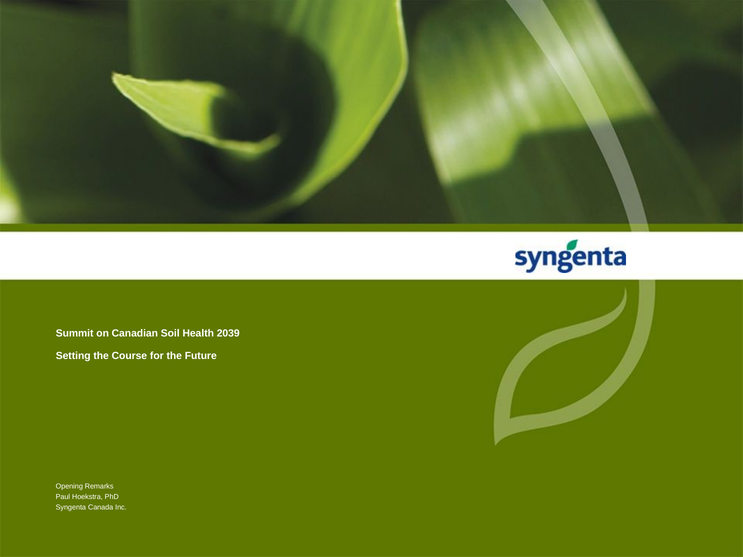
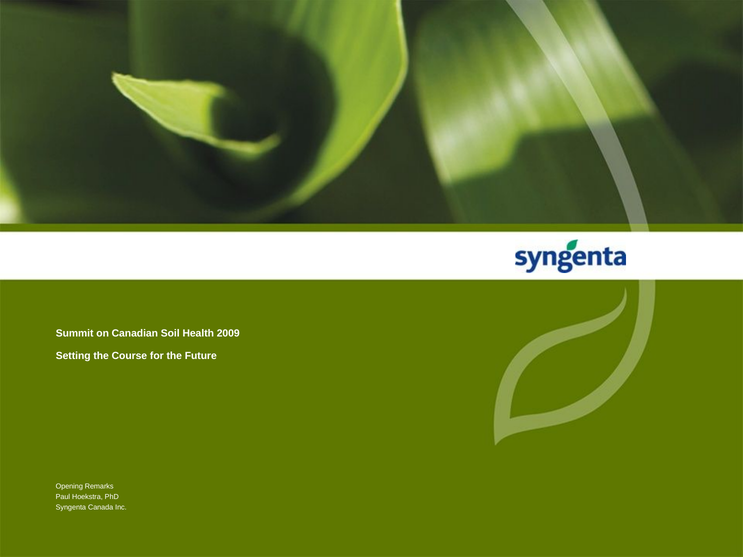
2039: 2039 -> 2009
